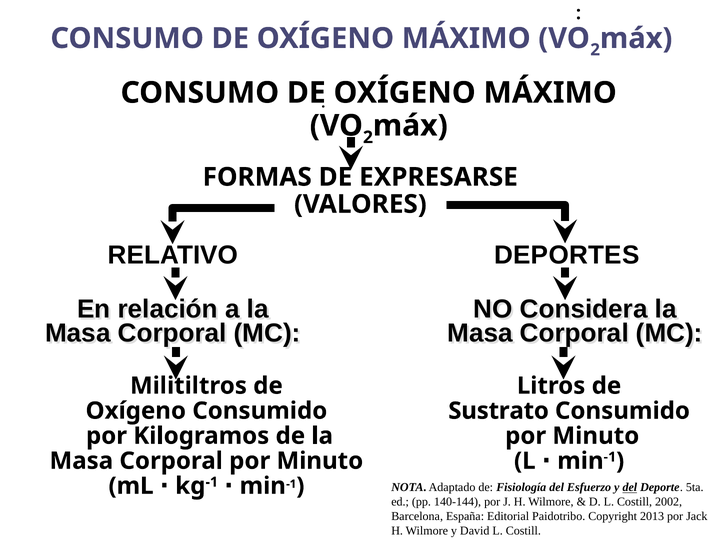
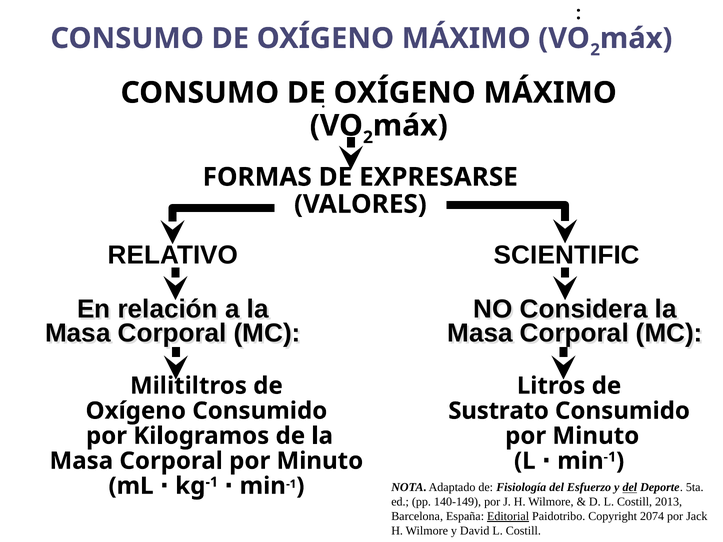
DEPORTES: DEPORTES -> SCIENTIFIC
140-144: 140-144 -> 140-149
2002: 2002 -> 2013
Editorial underline: none -> present
2013: 2013 -> 2074
